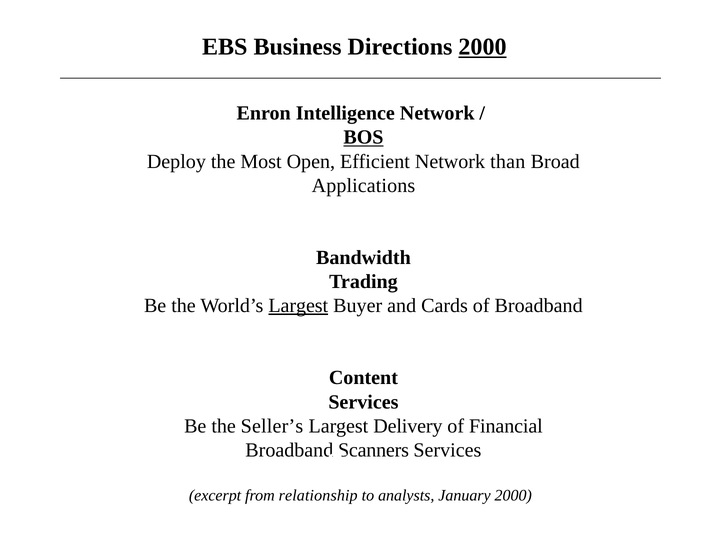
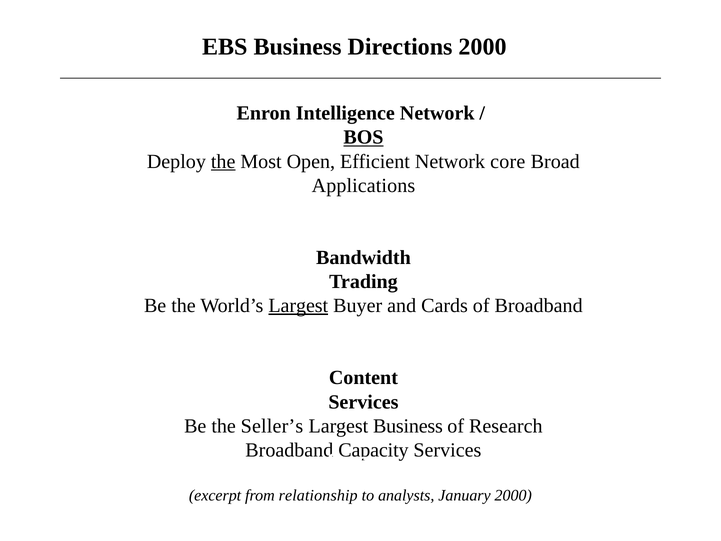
2000 at (483, 47) underline: present -> none
the at (223, 161) underline: none -> present
than: than -> core
Largest Delivery: Delivery -> Business
Financial: Financial -> Research
Scanners: Scanners -> Capacity
Client: Client -> Cages
